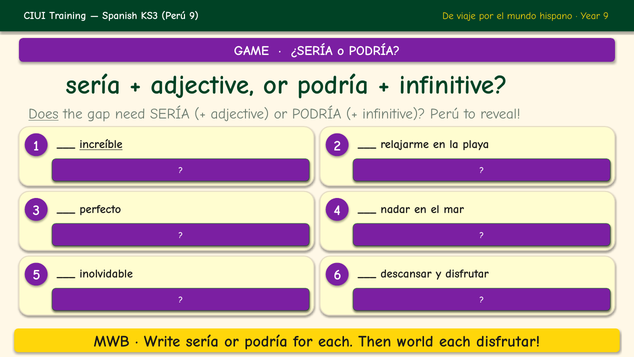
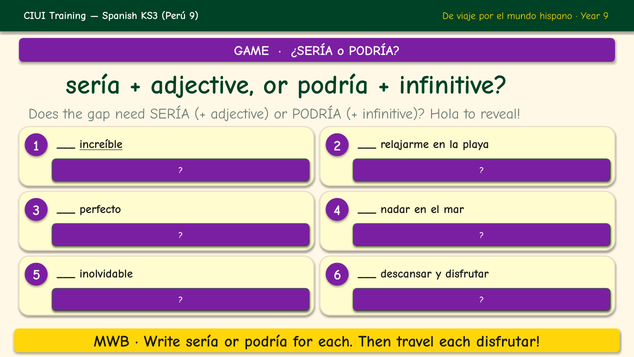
Does underline: present -> none
infinitive Perú: Perú -> Hola
world: world -> travel
